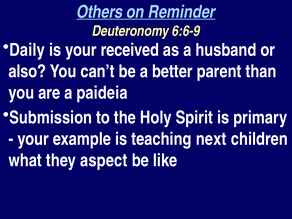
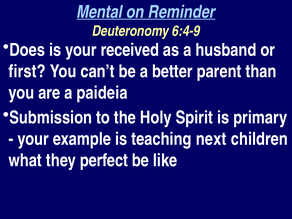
Others: Others -> Mental
6:6-9: 6:6-9 -> 6:4-9
Daily: Daily -> Does
also: also -> first
aspect: aspect -> perfect
